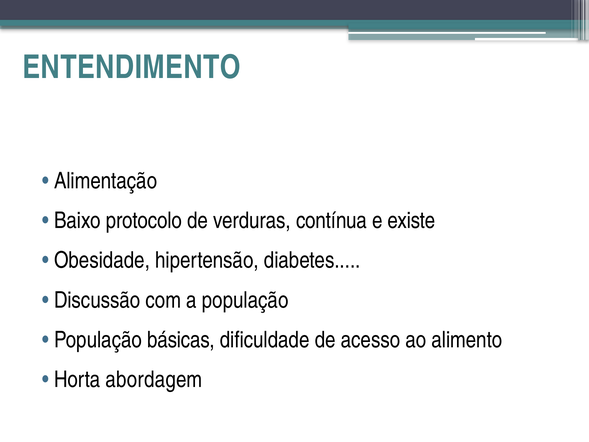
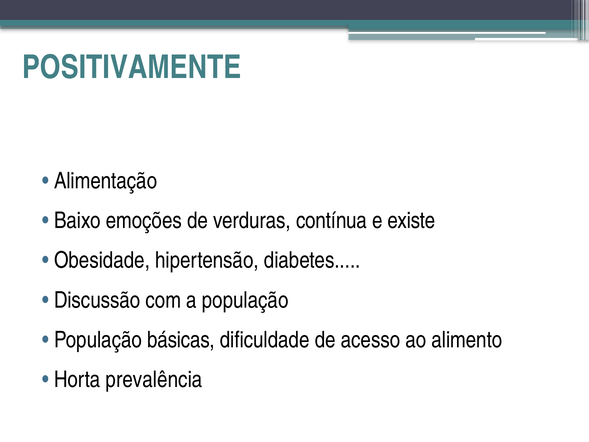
ENTENDIMENTO: ENTENDIMENTO -> POSITIVAMENTE
protocolo: protocolo -> emoções
abordagem: abordagem -> prevalência
